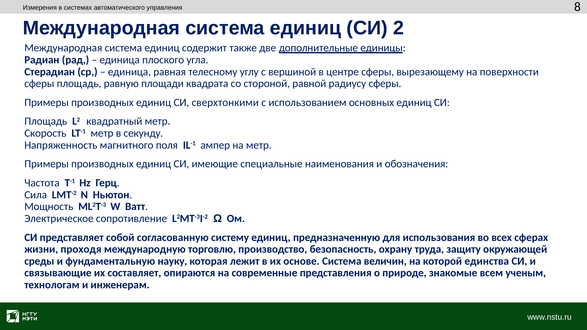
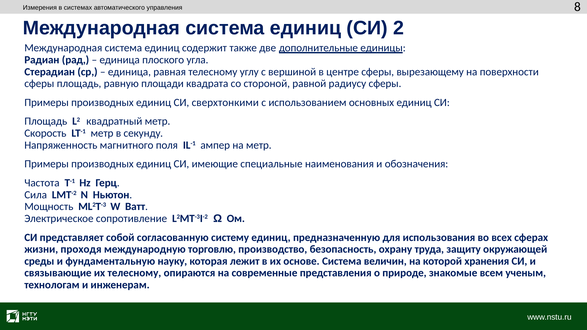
единства: единства -> хранения
их составляет: составляет -> телесному
